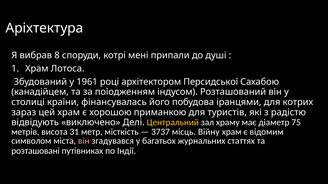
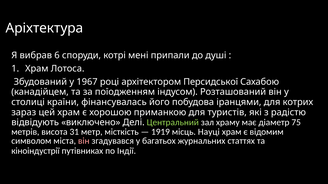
8: 8 -> 6
1961: 1961 -> 1967
Центральний colour: yellow -> light green
3737: 3737 -> 1919
Війну: Війну -> Науці
розташовані: розташовані -> кіноіндустрії
